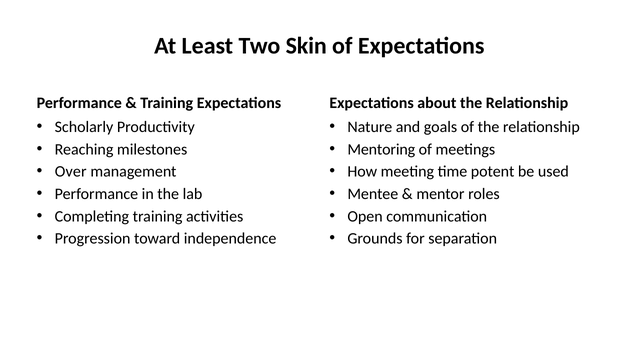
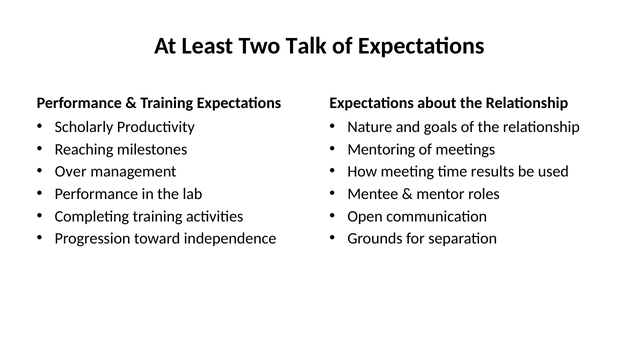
Skin: Skin -> Talk
potent: potent -> results
